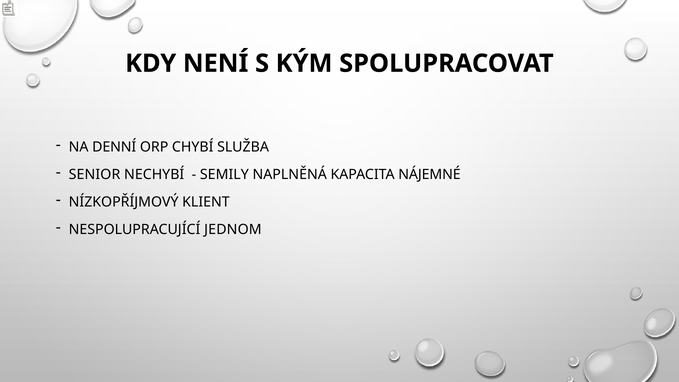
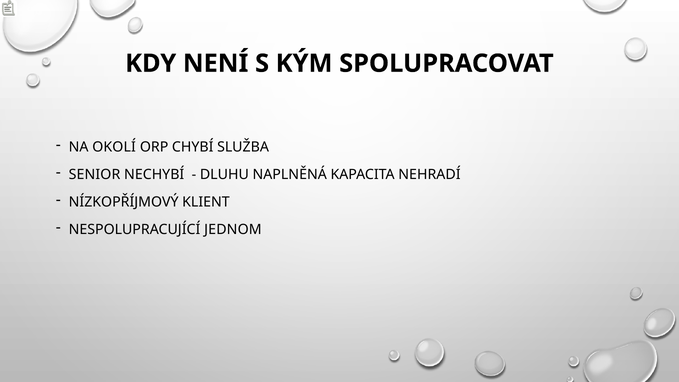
DENNÍ: DENNÍ -> OKOLÍ
SEMILY: SEMILY -> DLUHU
NÁJEMNÉ: NÁJEMNÉ -> NEHRADÍ
